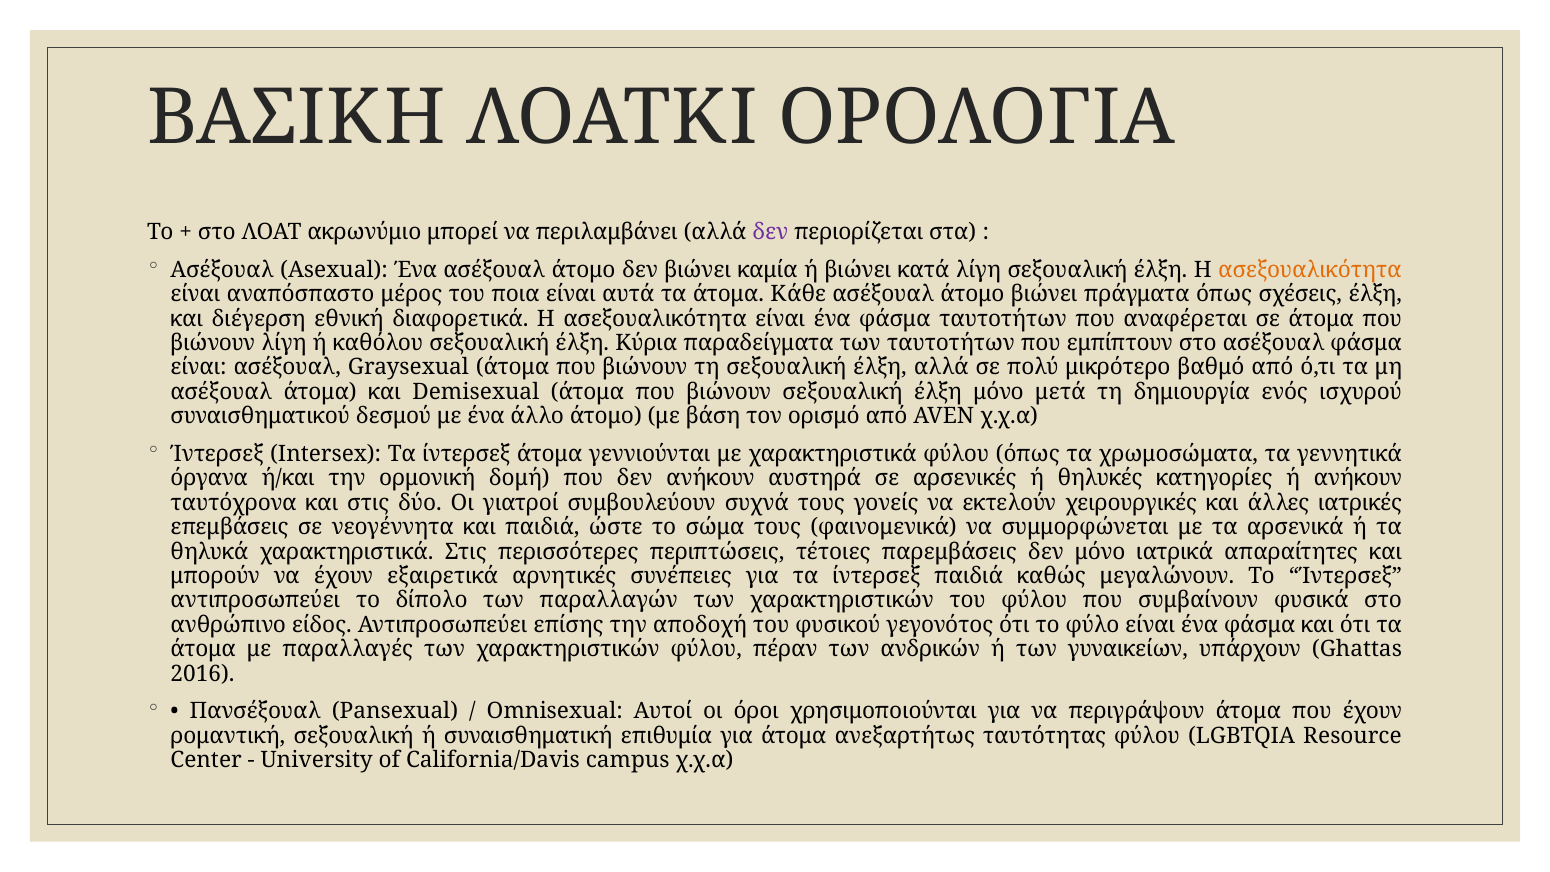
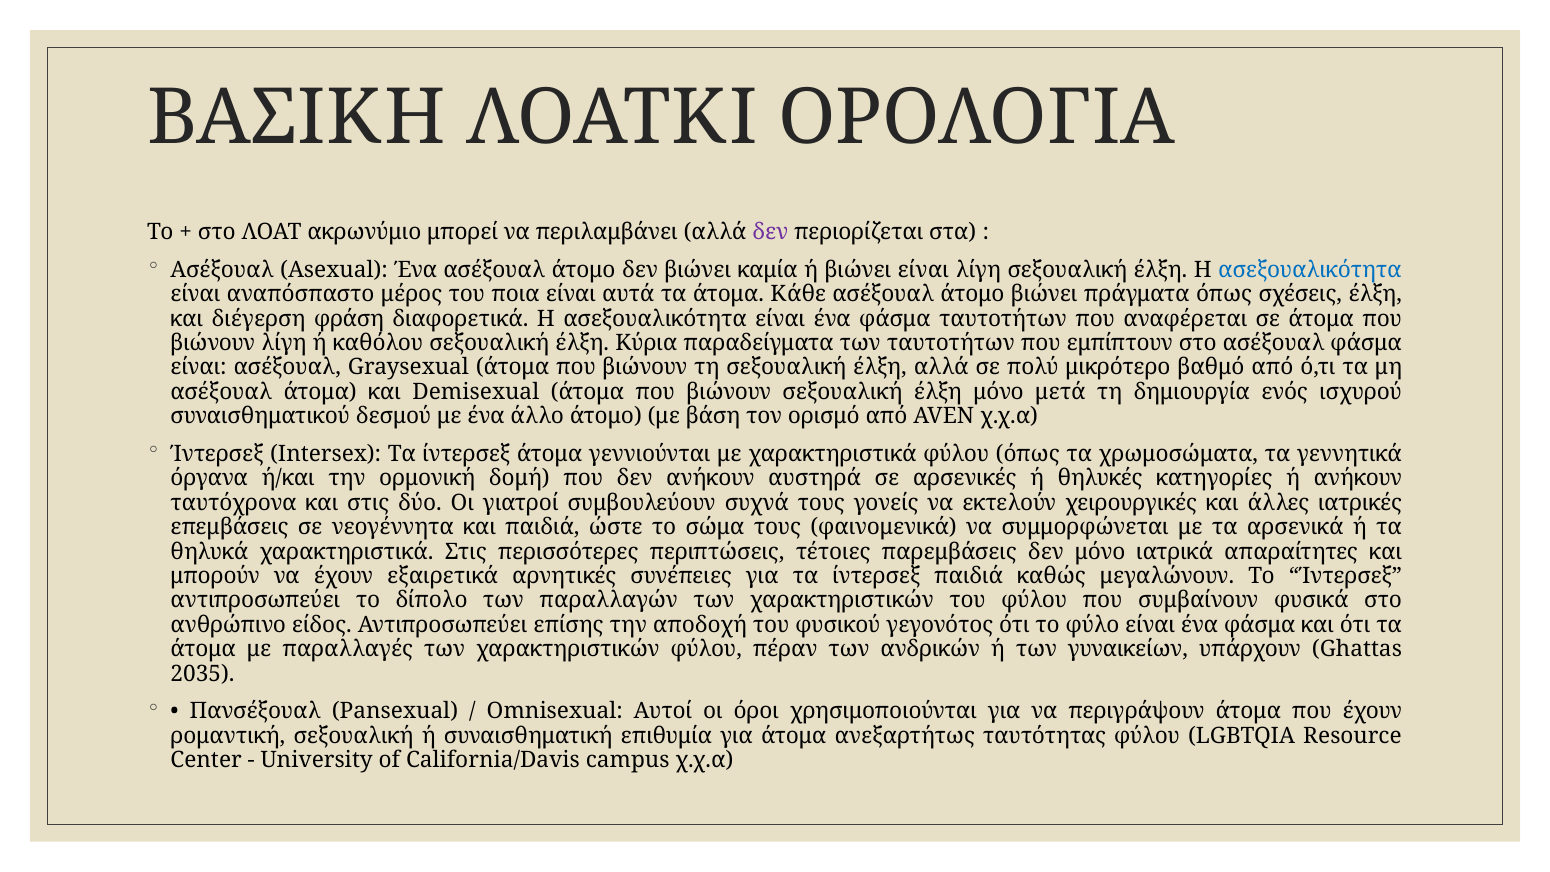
βιώνει κατά: κατά -> είναι
ασεξουαλικότητα at (1310, 270) colour: orange -> blue
εθνική: εθνική -> φράση
2016: 2016 -> 2035
